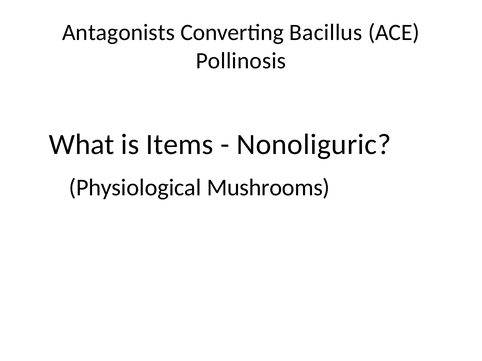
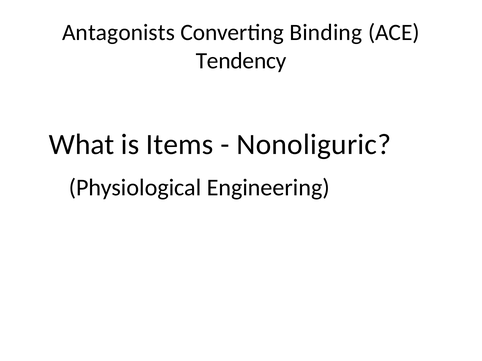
Bacillus: Bacillus -> Binding
Pollinosis: Pollinosis -> Tendency
Mushrooms: Mushrooms -> Engineering
